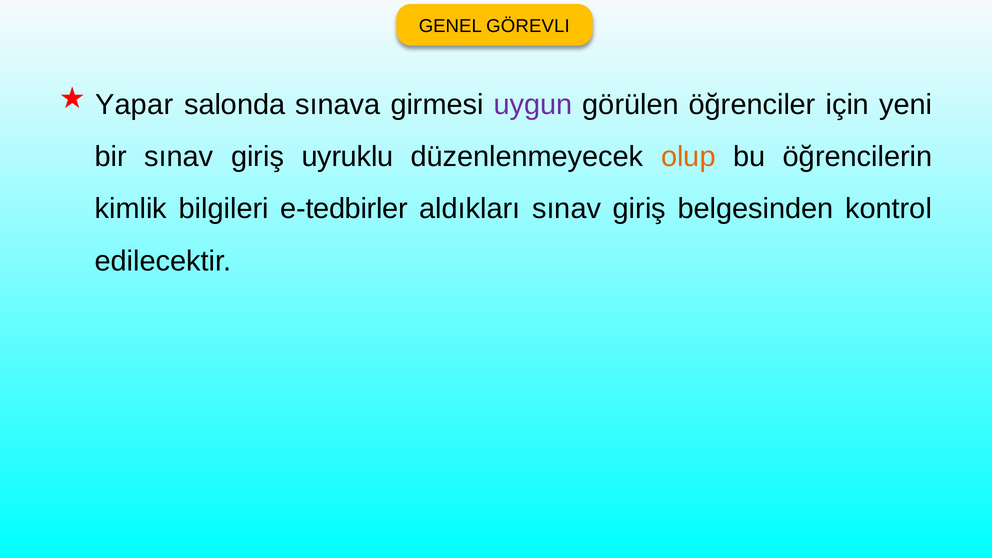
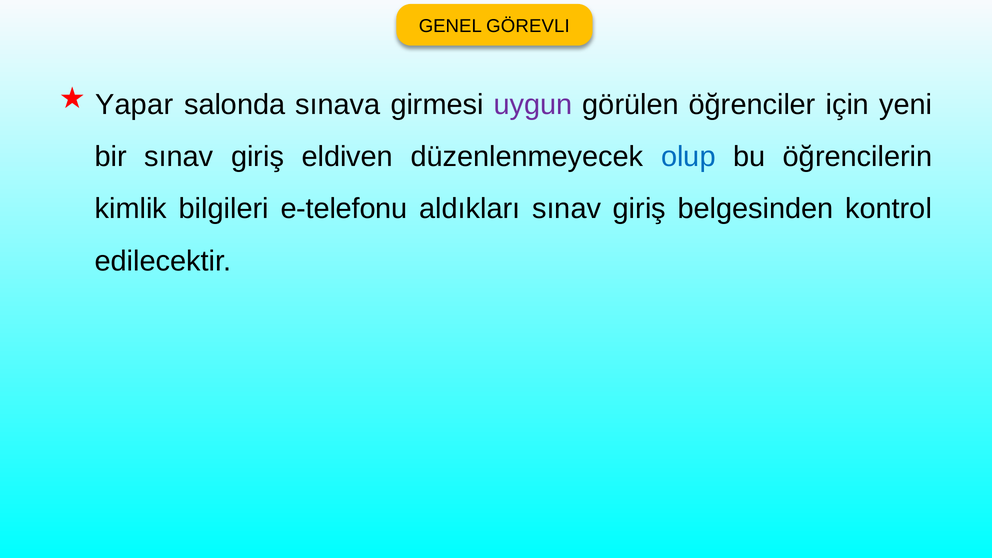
uyruklu: uyruklu -> eldiven
olup colour: orange -> blue
e-tedbirler: e-tedbirler -> e-telefonu
